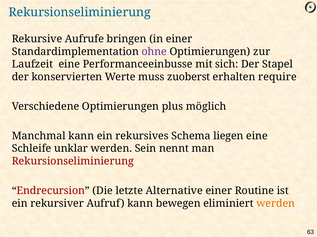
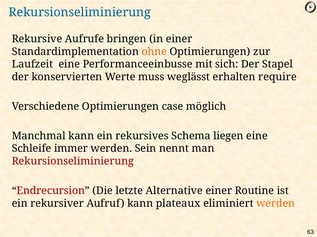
ohne colour: purple -> orange
zuoberst: zuoberst -> weglässt
plus: plus -> case
unklar: unklar -> immer
bewegen: bewegen -> plateaux
